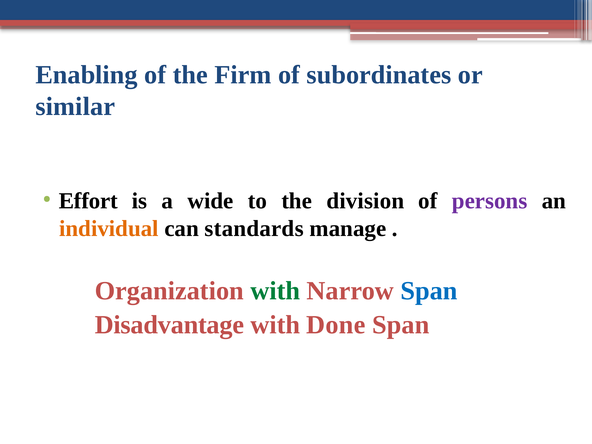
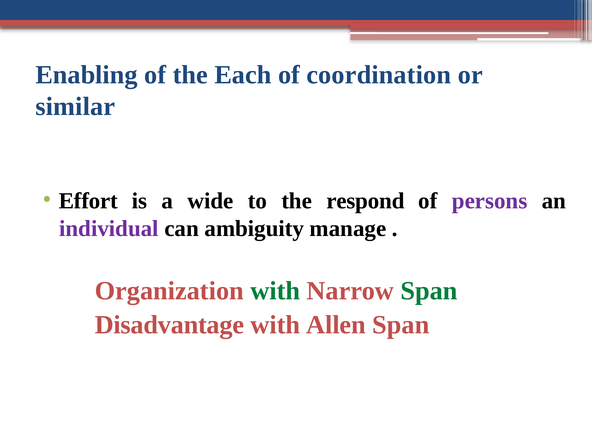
Firm: Firm -> Each
subordinates: subordinates -> coordination
division: division -> respond
individual colour: orange -> purple
standards: standards -> ambiguity
Span at (429, 291) colour: blue -> green
Done: Done -> Allen
